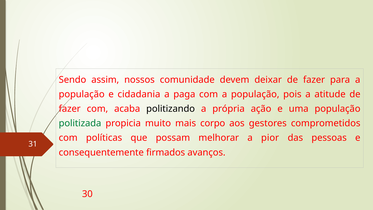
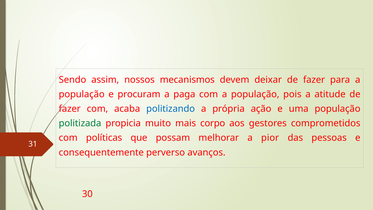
comunidade: comunidade -> mecanismos
cidadania: cidadania -> procuram
politizando colour: black -> blue
firmados: firmados -> perverso
